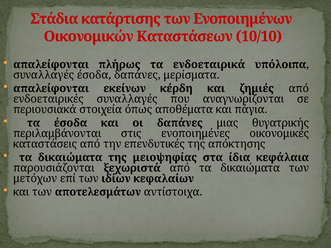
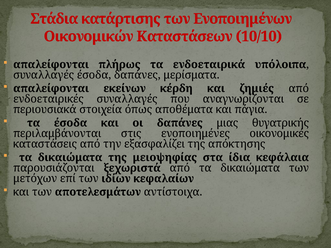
επενδυτικές: επενδυτικές -> εξασφαλίζει
